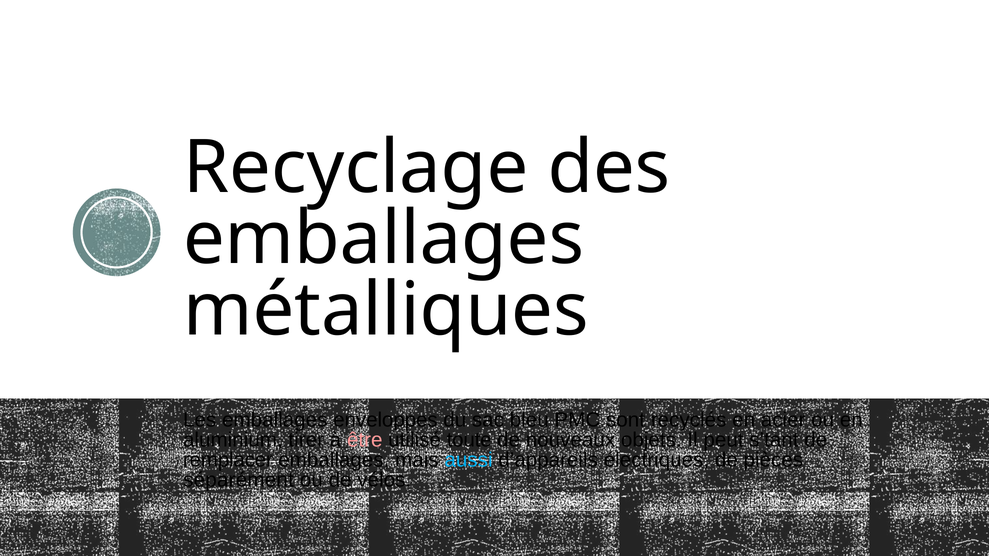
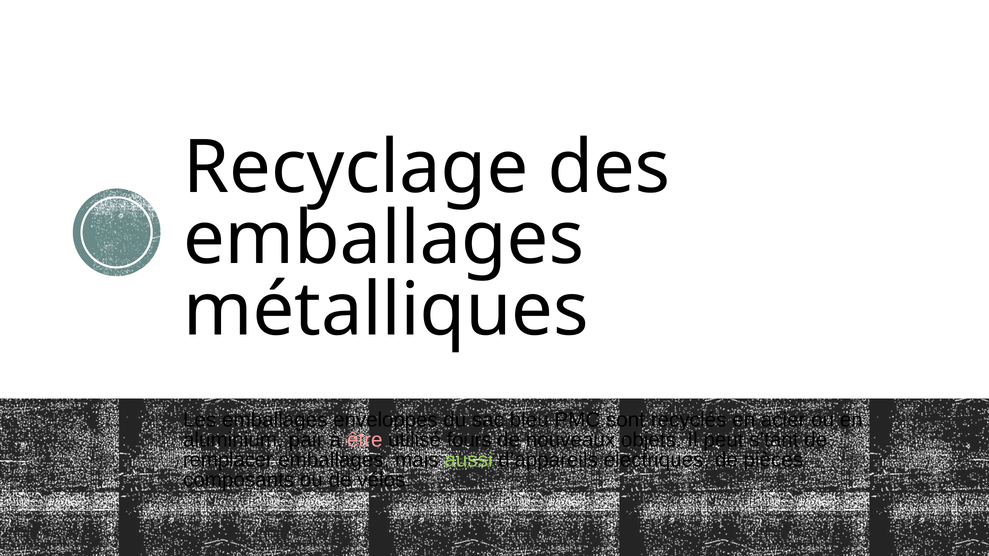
tirer: tirer -> pair
toute: toute -> fours
aussi colour: light blue -> light green
séparément: séparément -> composants
